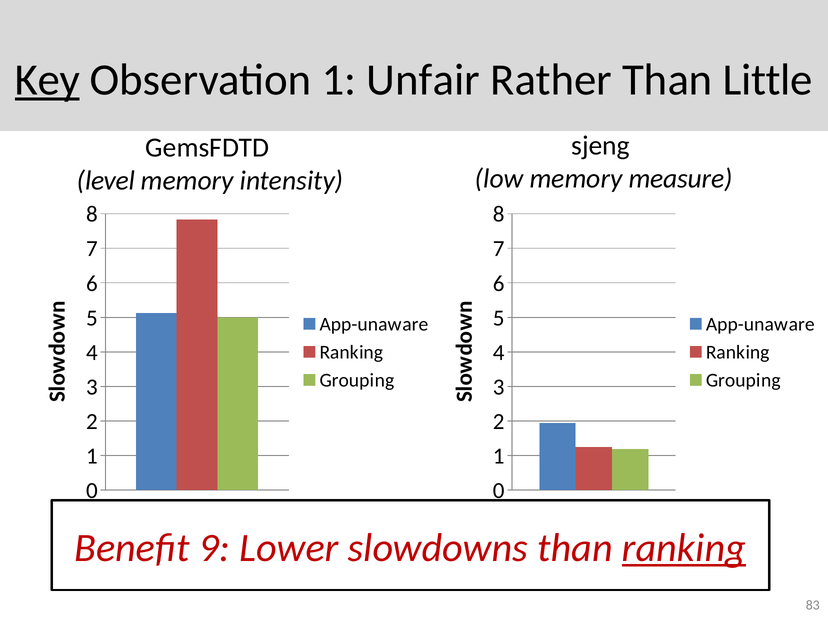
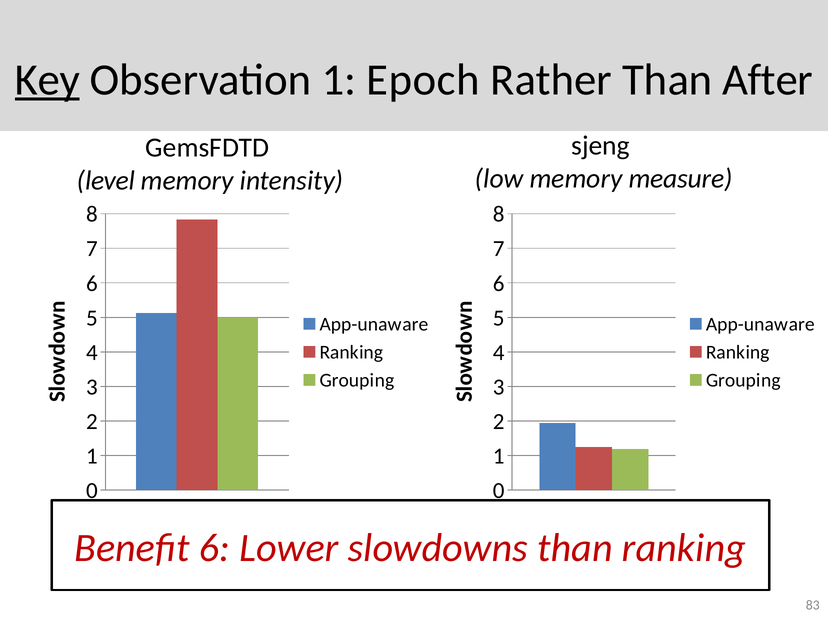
Unfair: Unfair -> Epoch
Little: Little -> After
Benefit 9: 9 -> 6
ranking at (684, 548) underline: present -> none
